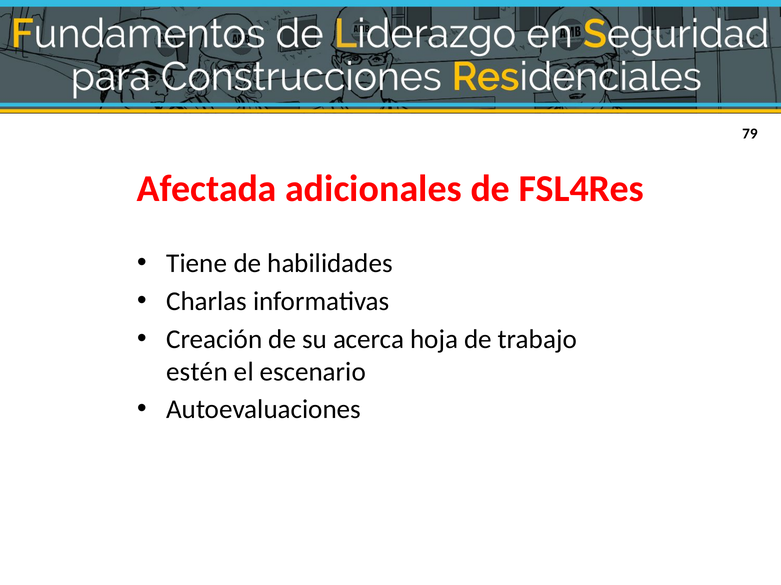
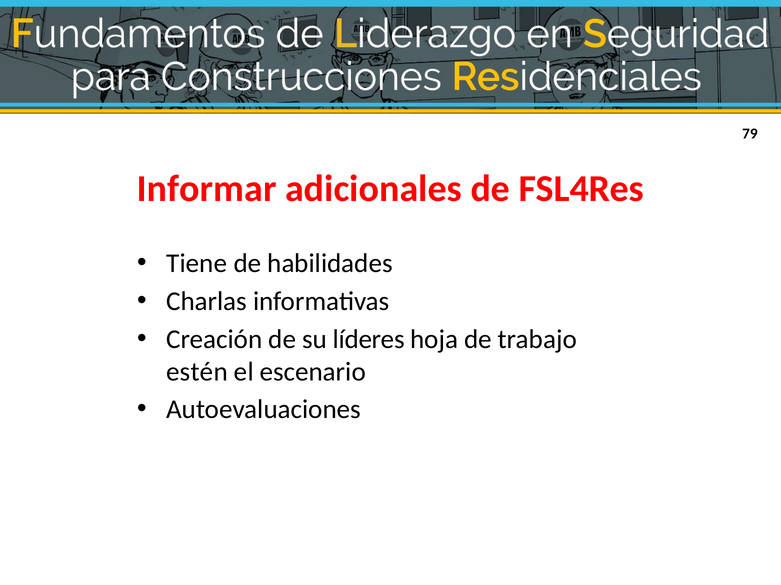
Afectada: Afectada -> Informar
acerca: acerca -> líderes
